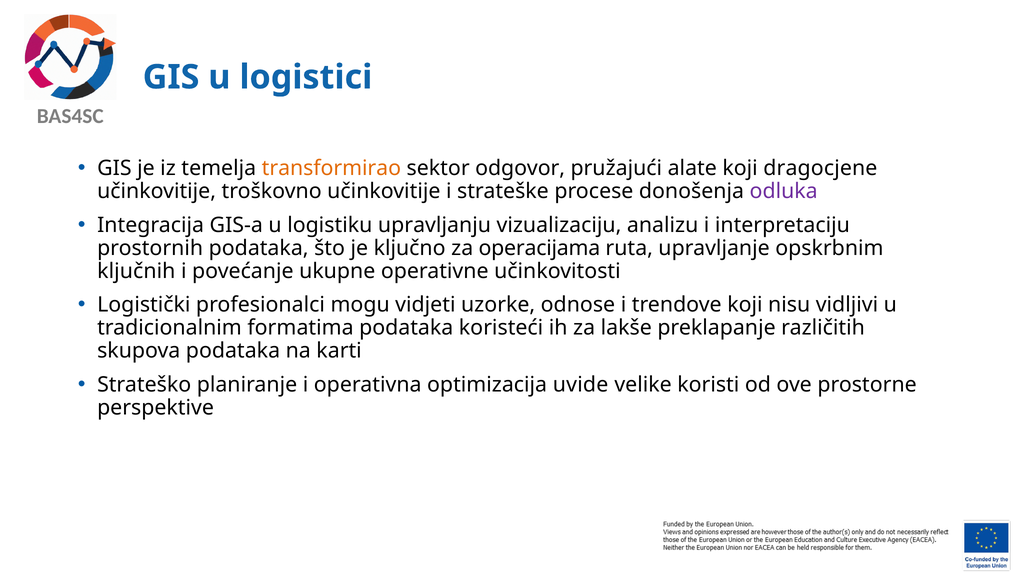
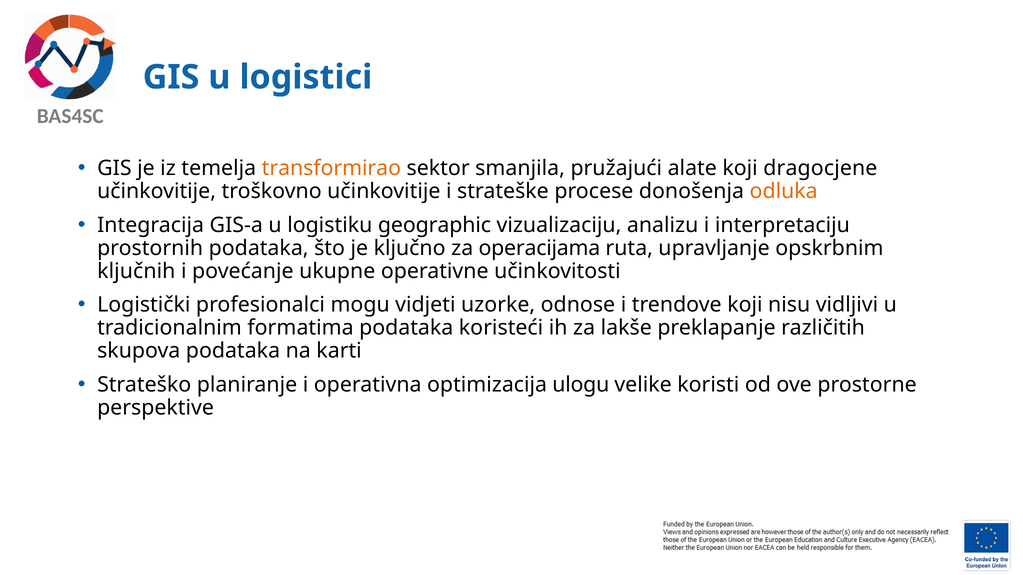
odgovor: odgovor -> smanjila
odluka colour: purple -> orange
upravljanju: upravljanju -> geographic
uvide: uvide -> ulogu
